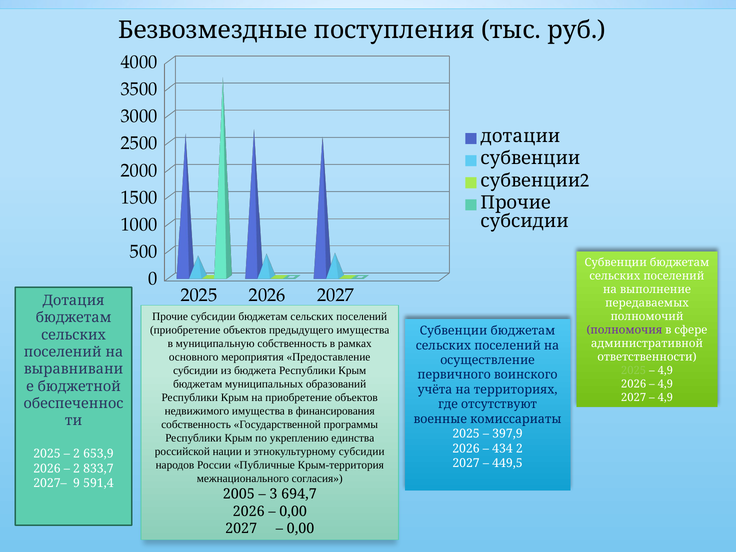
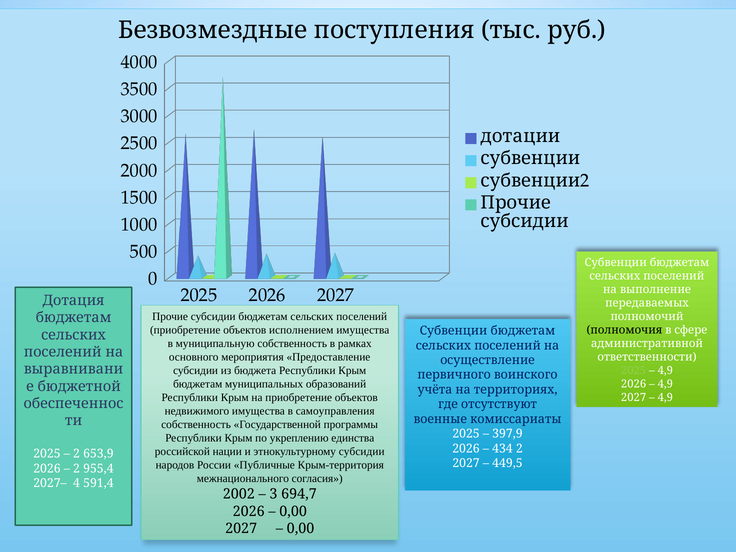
предыдущего: предыдущего -> исполнением
полномочия colour: purple -> black
финансирования: финансирования -> самоуправления
833,7: 833,7 -> 955,4
9: 9 -> 4
2005: 2005 -> 2002
